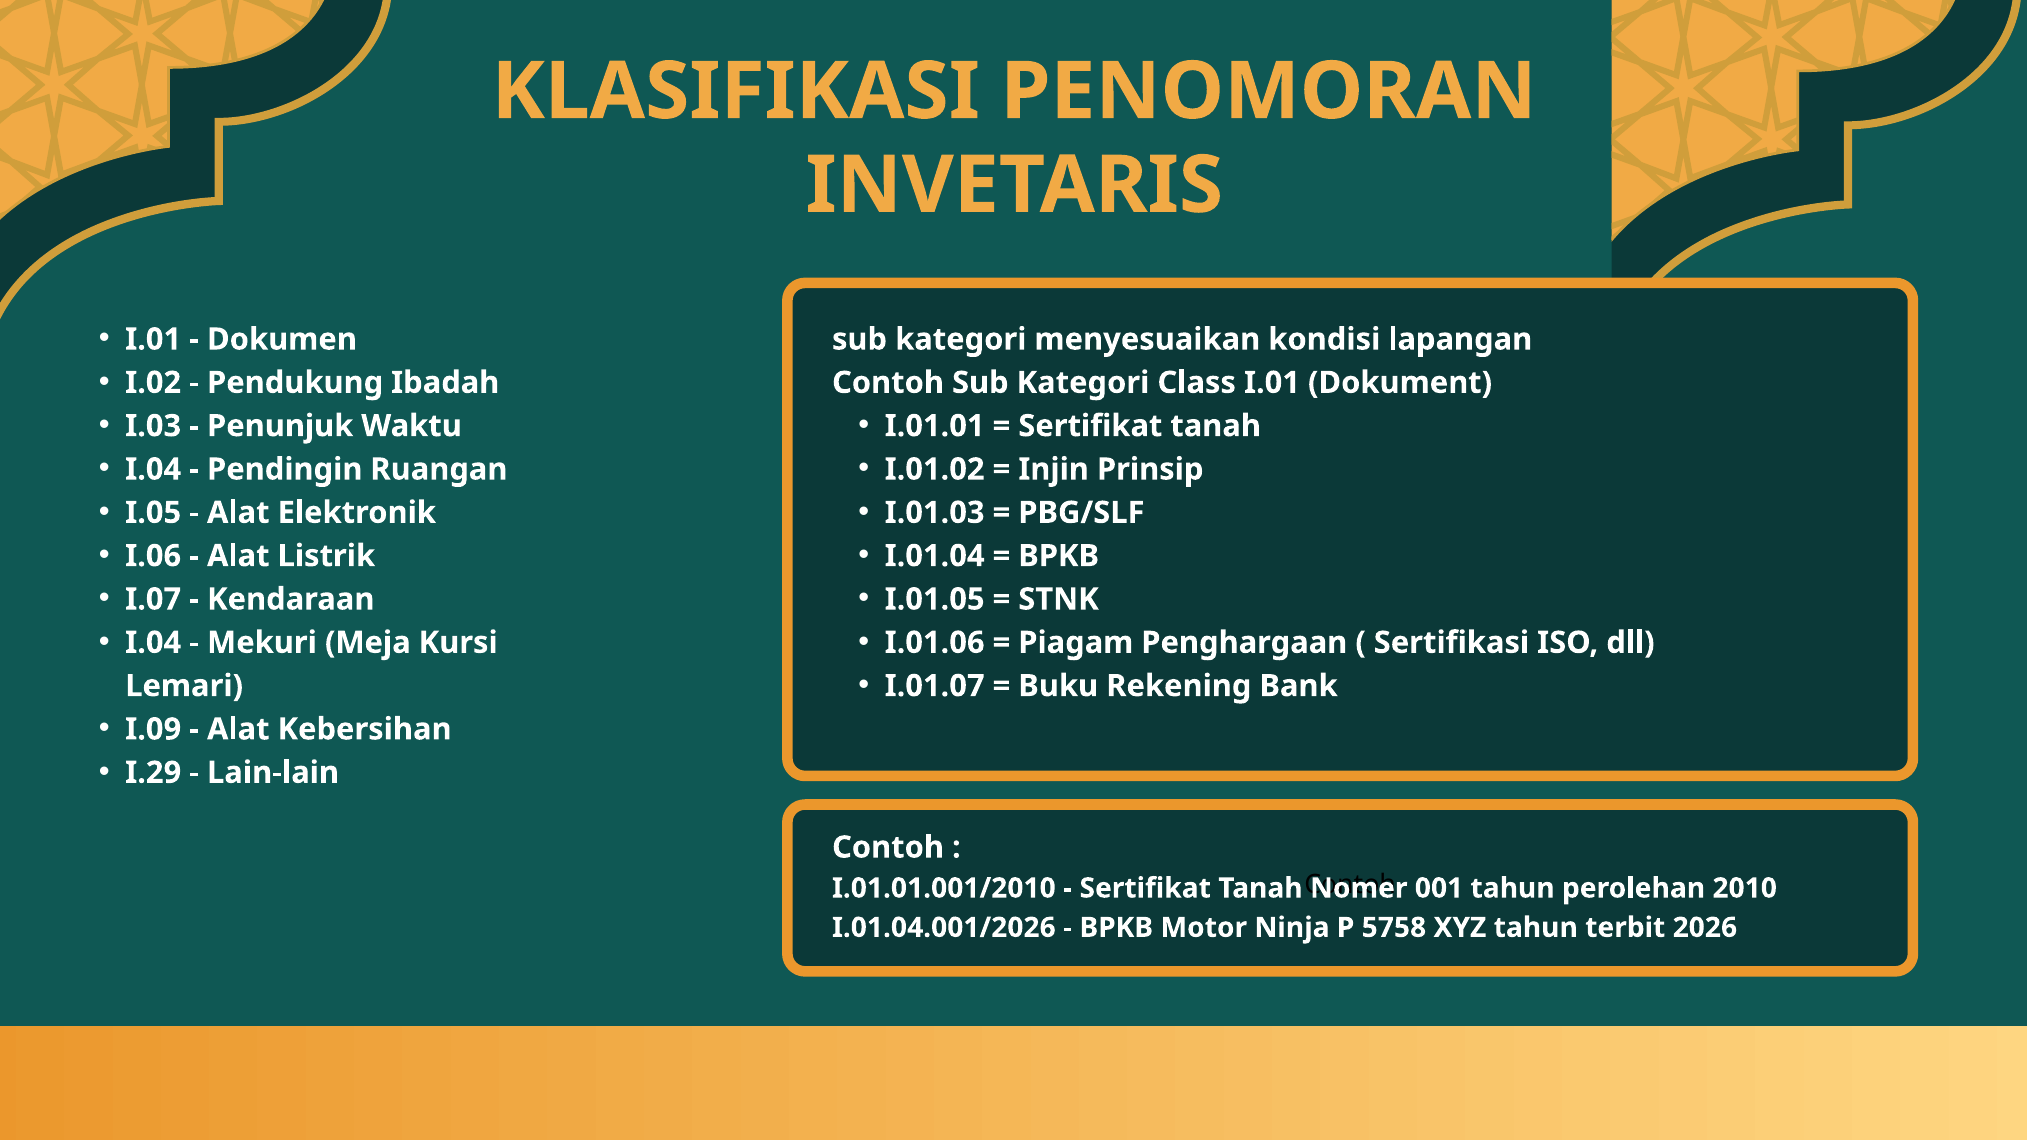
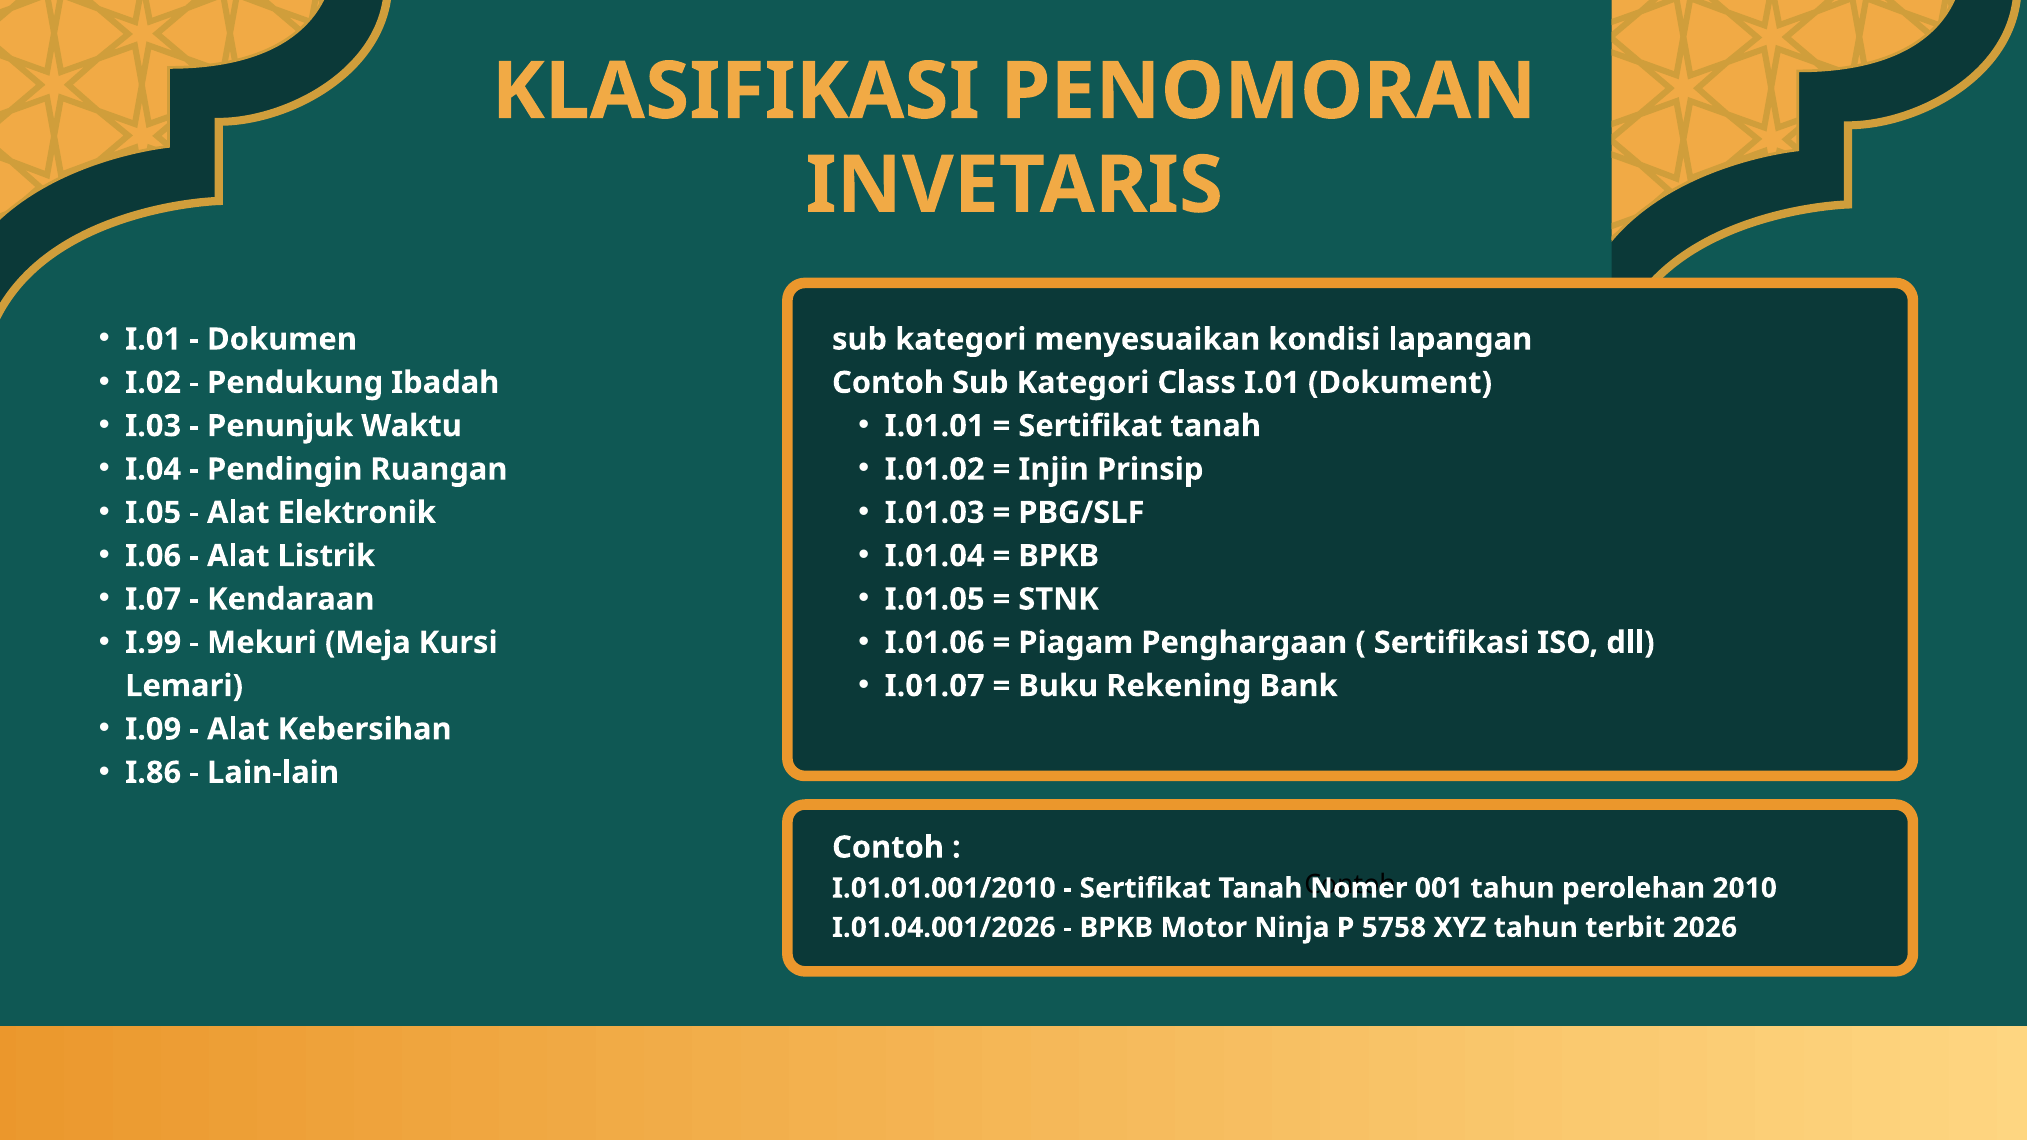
I.04 at (153, 643): I.04 -> I.99
I.29: I.29 -> I.86
